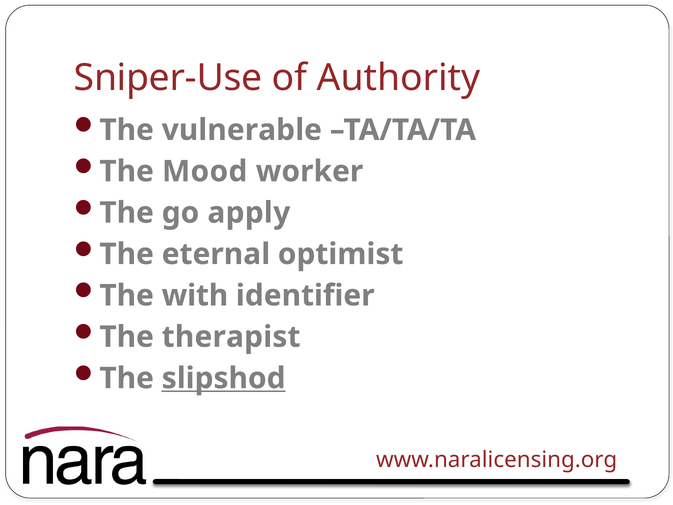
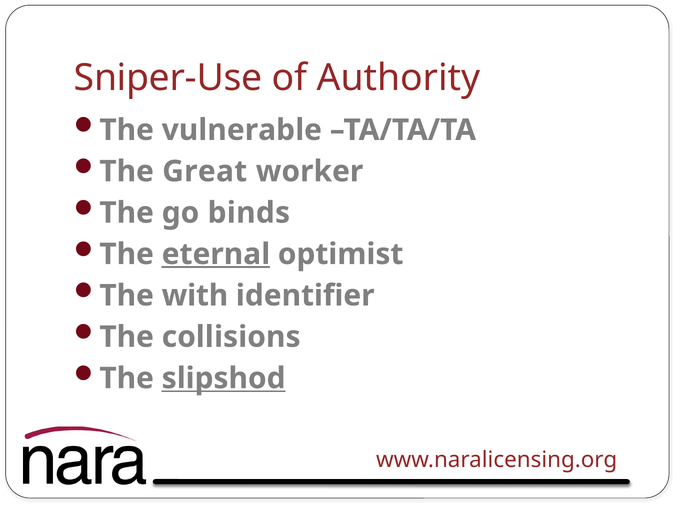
Mood: Mood -> Great
apply: apply -> binds
eternal underline: none -> present
therapist: therapist -> collisions
